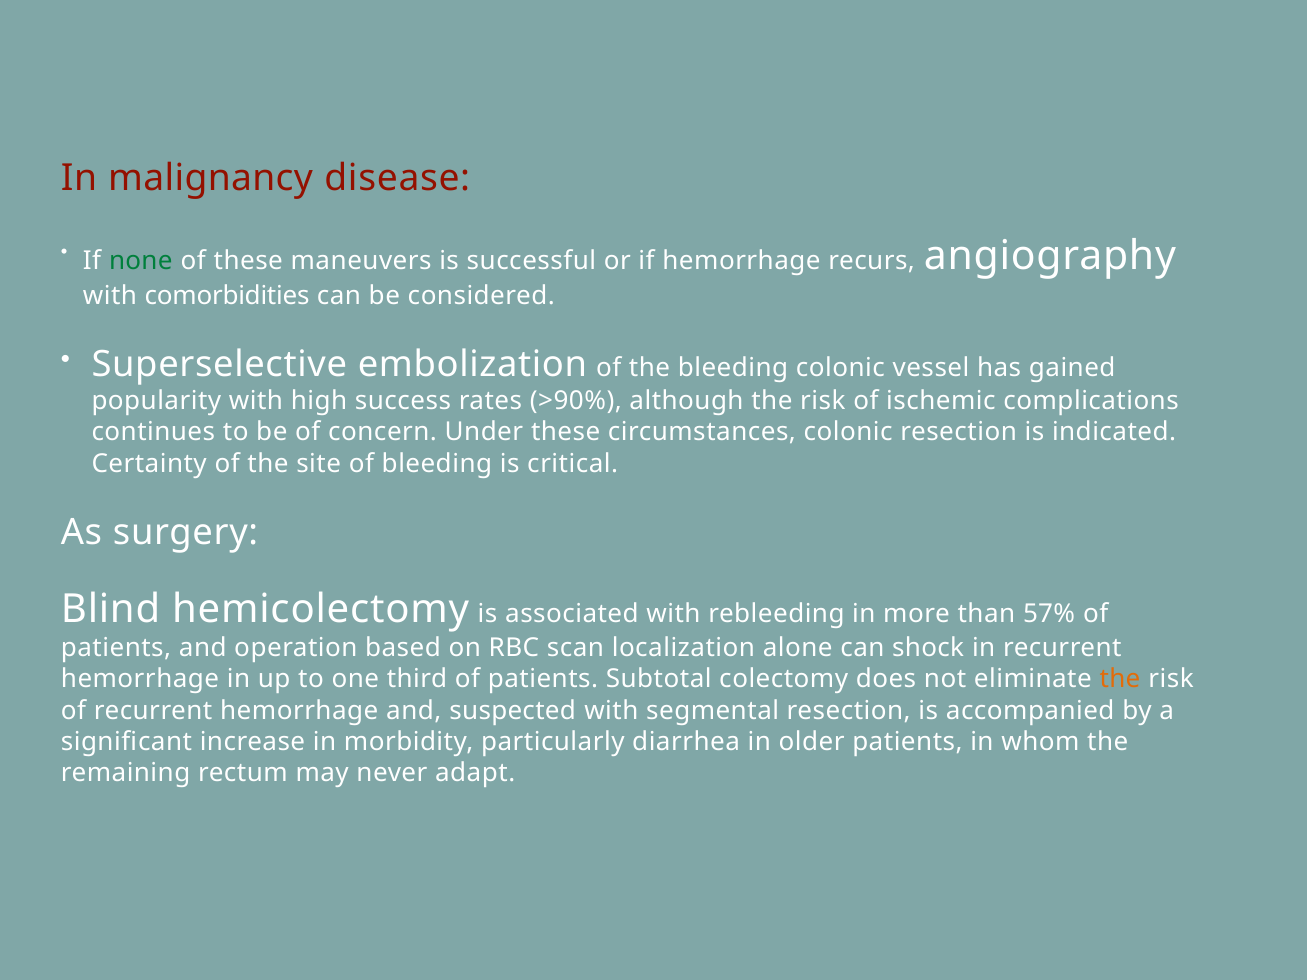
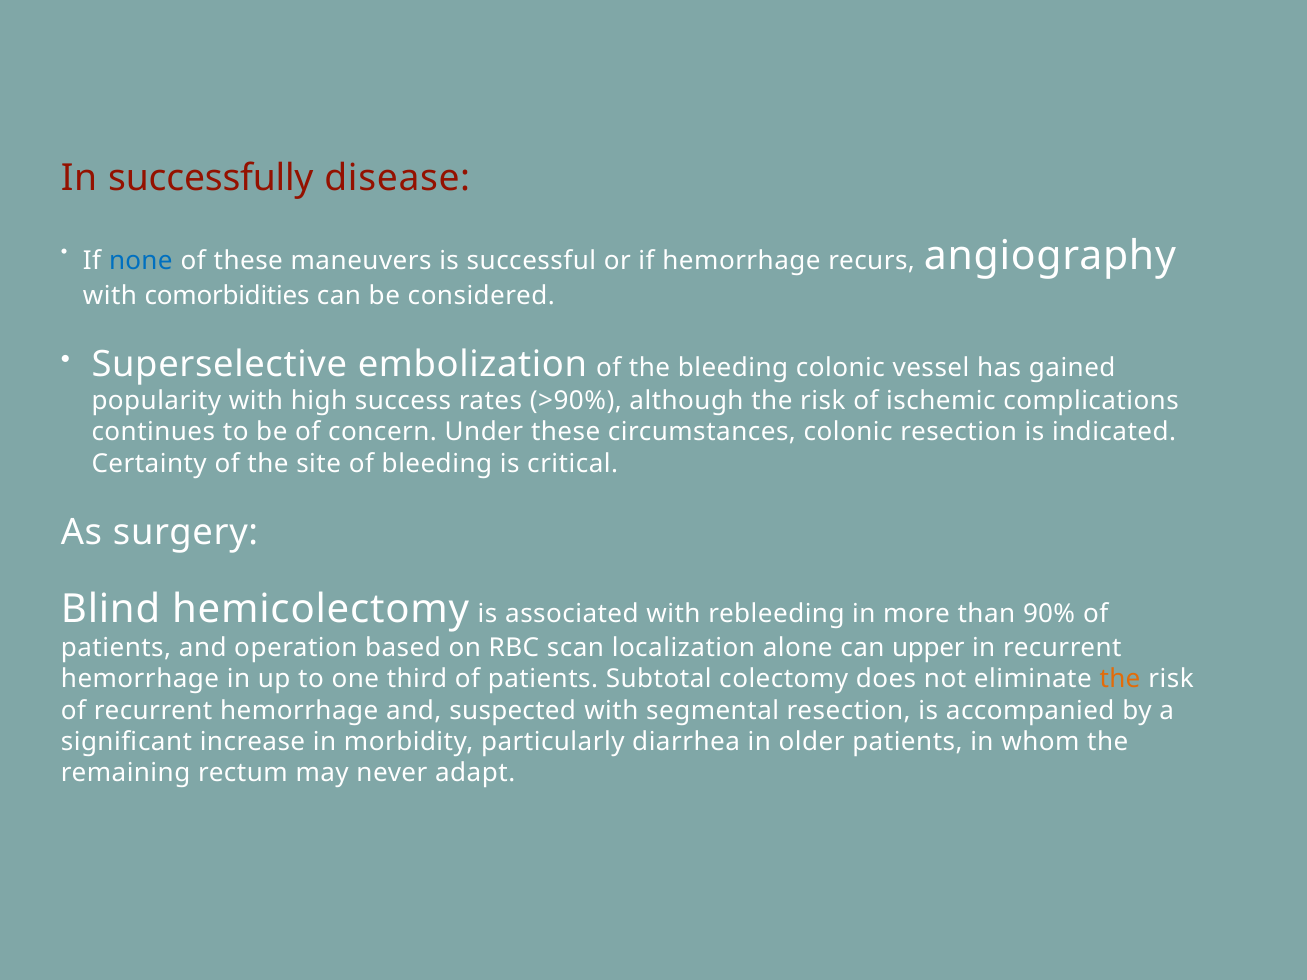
malignancy: malignancy -> successfully
none colour: green -> blue
57%: 57% -> 90%
shock: shock -> upper
